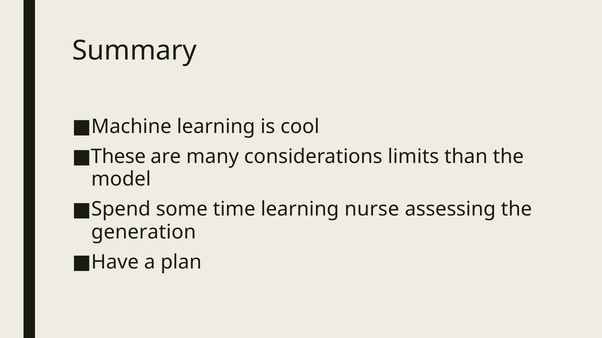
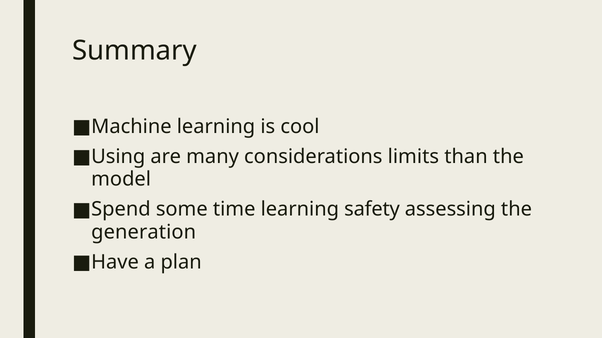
These: These -> Using
nurse: nurse -> safety
